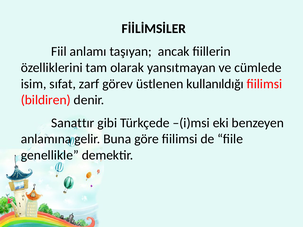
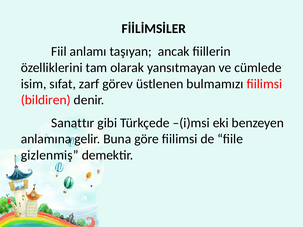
kullanıldığı: kullanıldığı -> bulmamızı
genellikle: genellikle -> gizlenmiş
